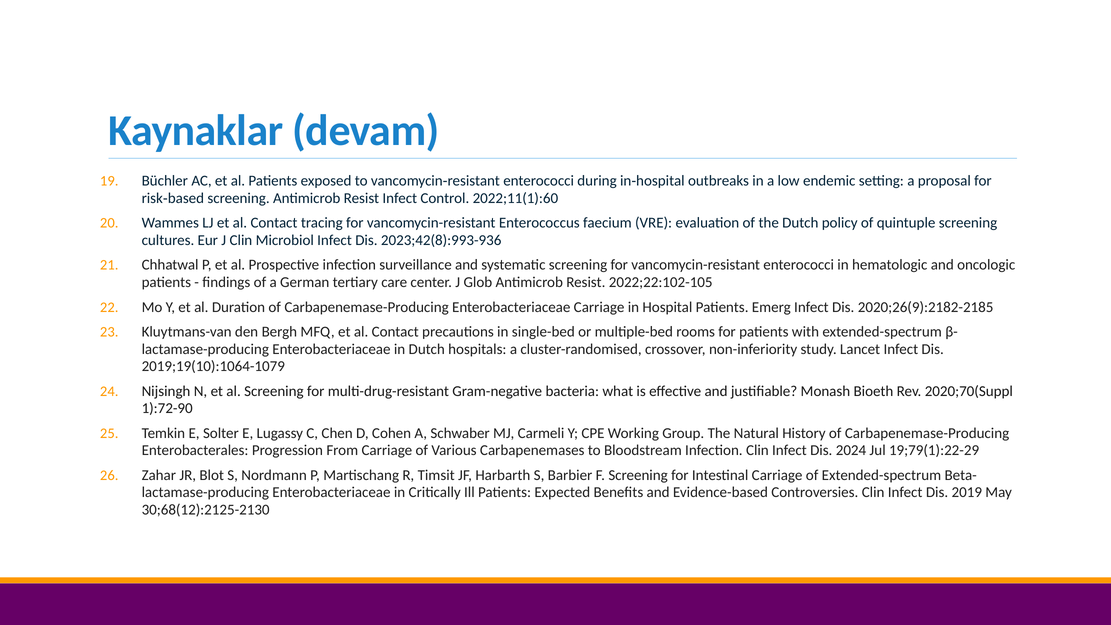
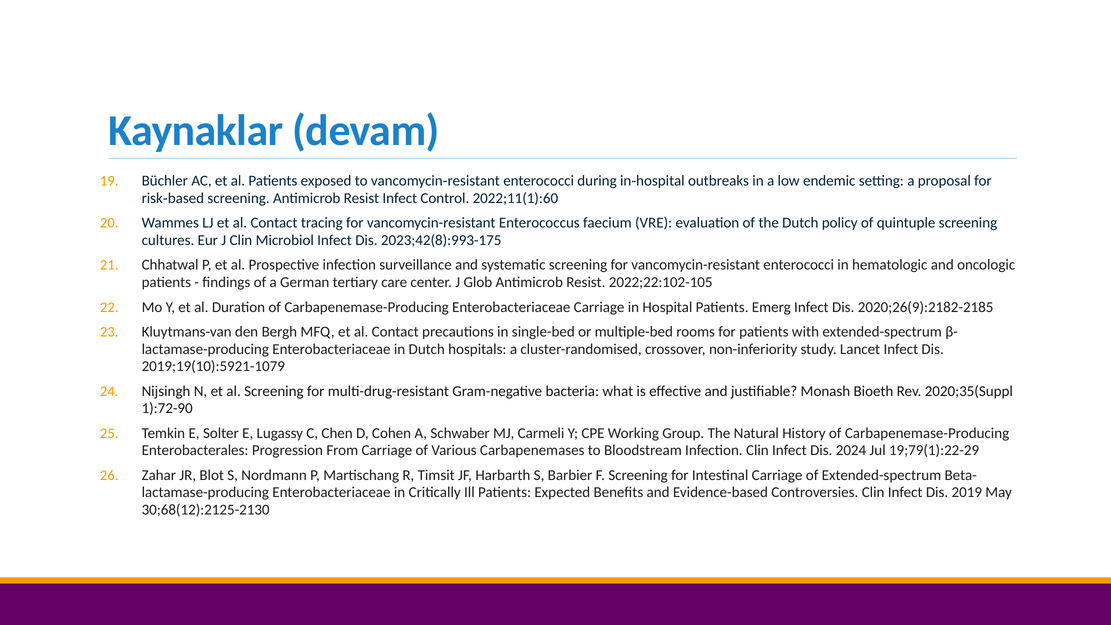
2023;42(8):993-936: 2023;42(8):993-936 -> 2023;42(8):993-175
2019;19(10):1064-1079: 2019;19(10):1064-1079 -> 2019;19(10):5921-1079
2020;70(Suppl: 2020;70(Suppl -> 2020;35(Suppl
